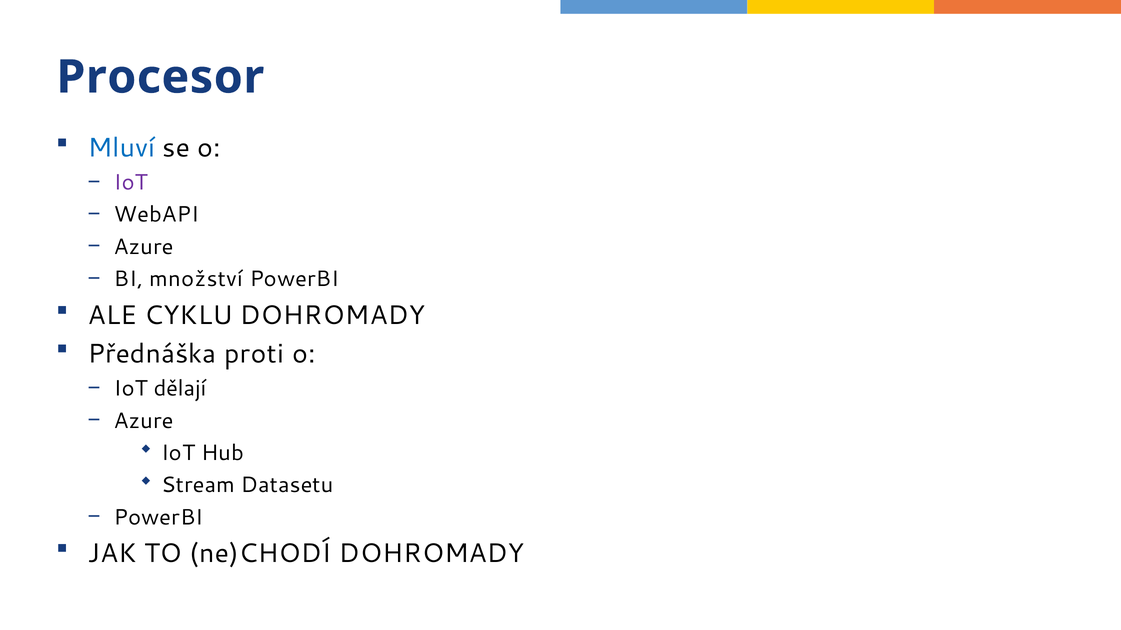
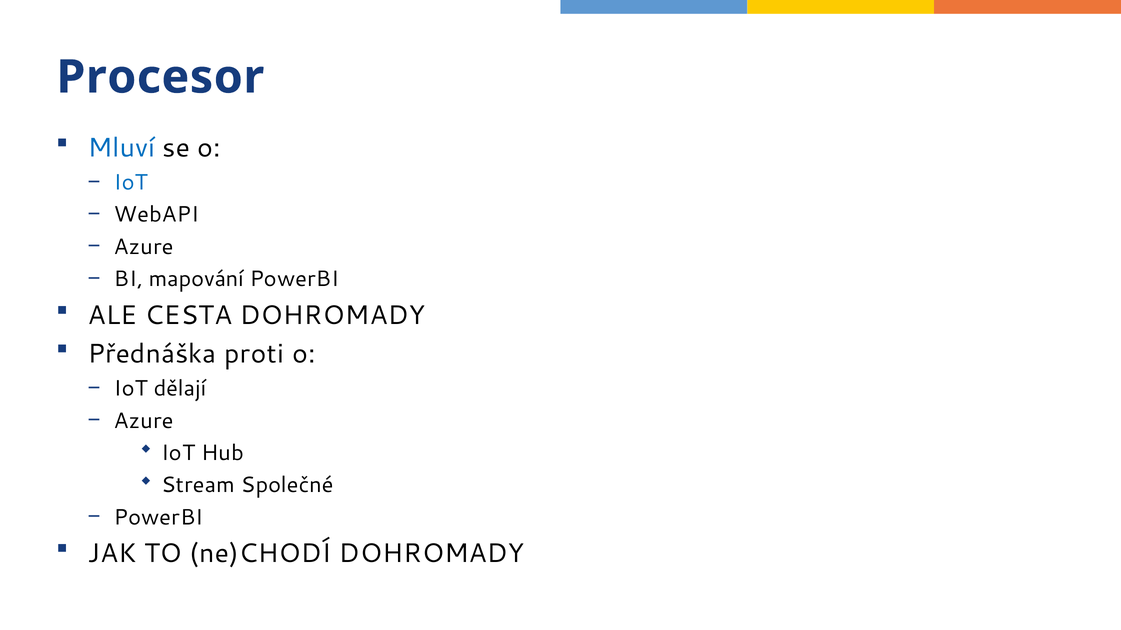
IoT at (131, 183) colour: purple -> blue
množství: množství -> mapování
CYKLU: CYKLU -> CESTA
Datasetu: Datasetu -> Společné
